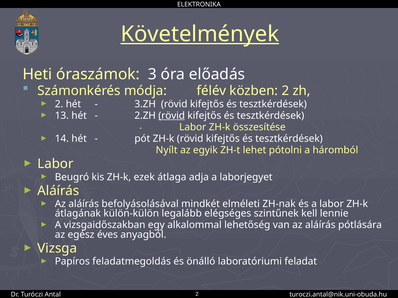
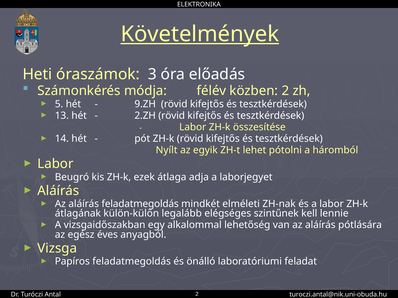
2 at (59, 104): 2 -> 5
3.ZH: 3.ZH -> 9.ZH
rövid at (172, 116) underline: present -> none
aláírás befolyásolásával: befolyásolásával -> feladatmegoldás
